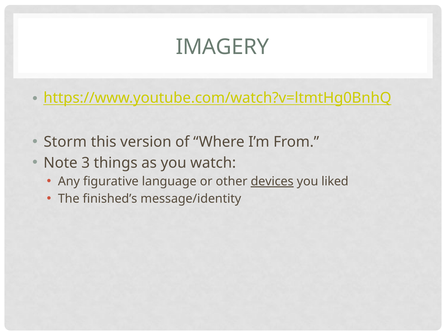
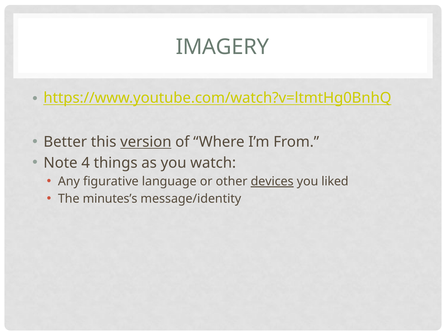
Storm: Storm -> Better
version underline: none -> present
3: 3 -> 4
finished’s: finished’s -> minutes’s
